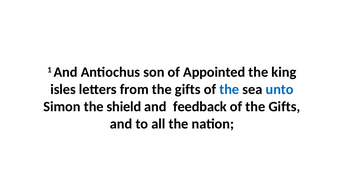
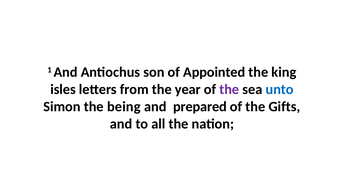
from the gifts: gifts -> year
the at (229, 89) colour: blue -> purple
shield: shield -> being
feedback: feedback -> prepared
